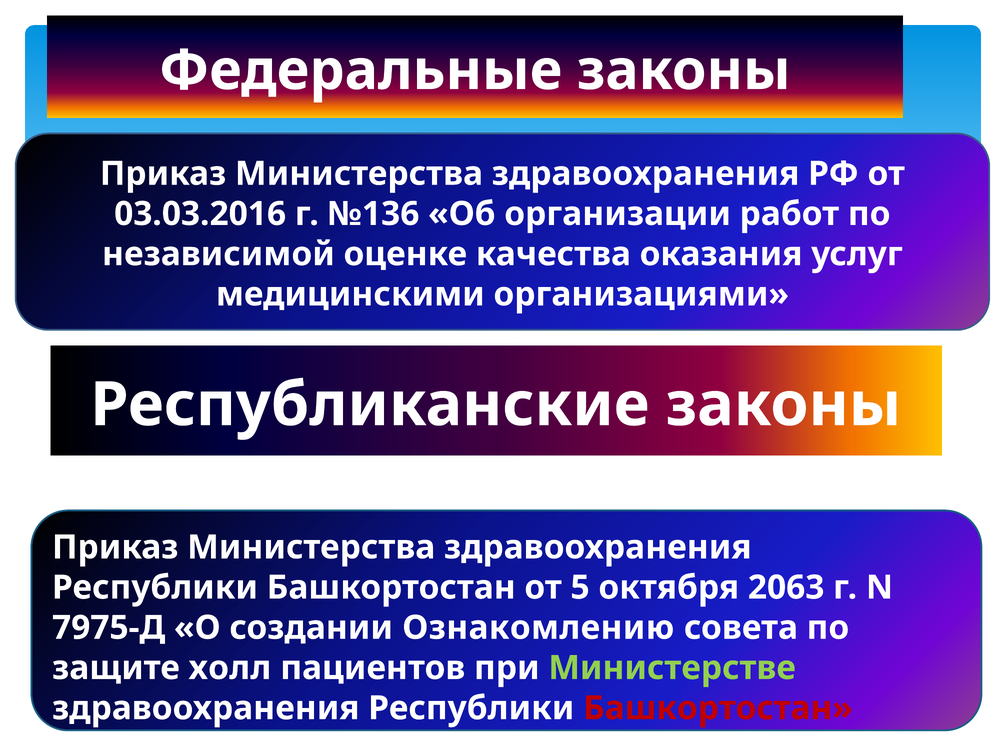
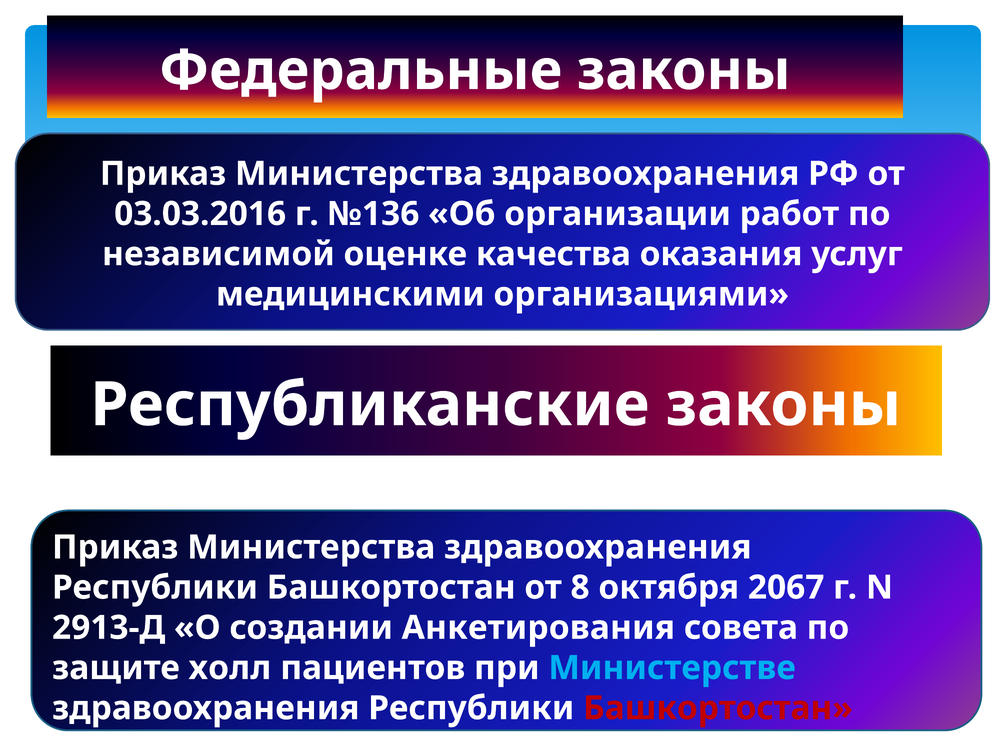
5: 5 -> 8
2063: 2063 -> 2067
7975-Д: 7975-Д -> 2913-Д
Ознакомлению: Ознакомлению -> Анкетирования
Министерстве colour: light green -> light blue
